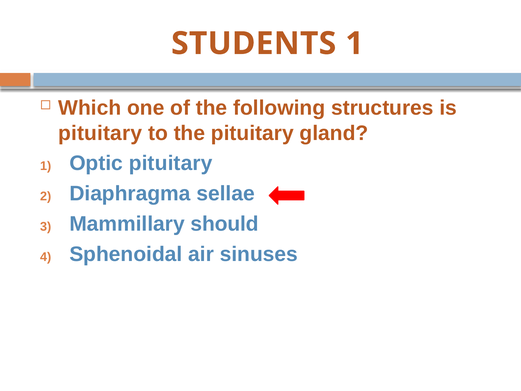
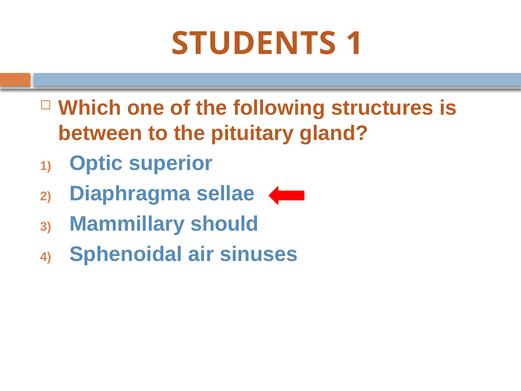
pituitary at (100, 133): pituitary -> between
Optic pituitary: pituitary -> superior
